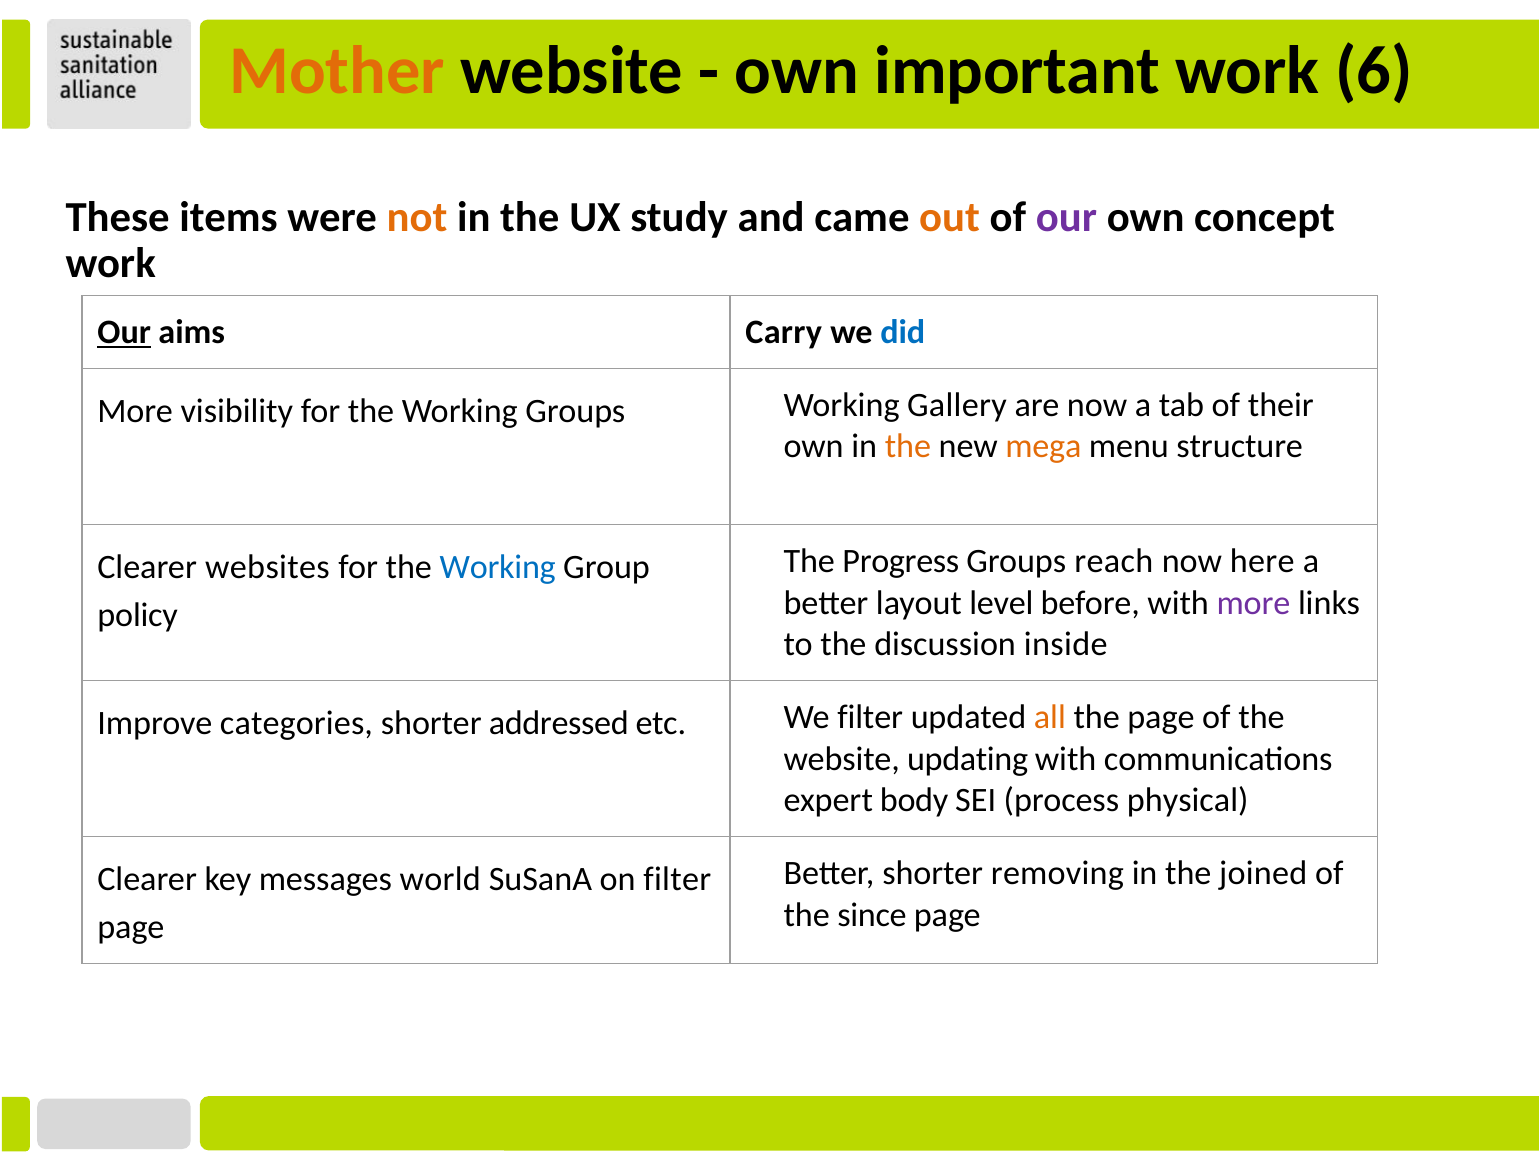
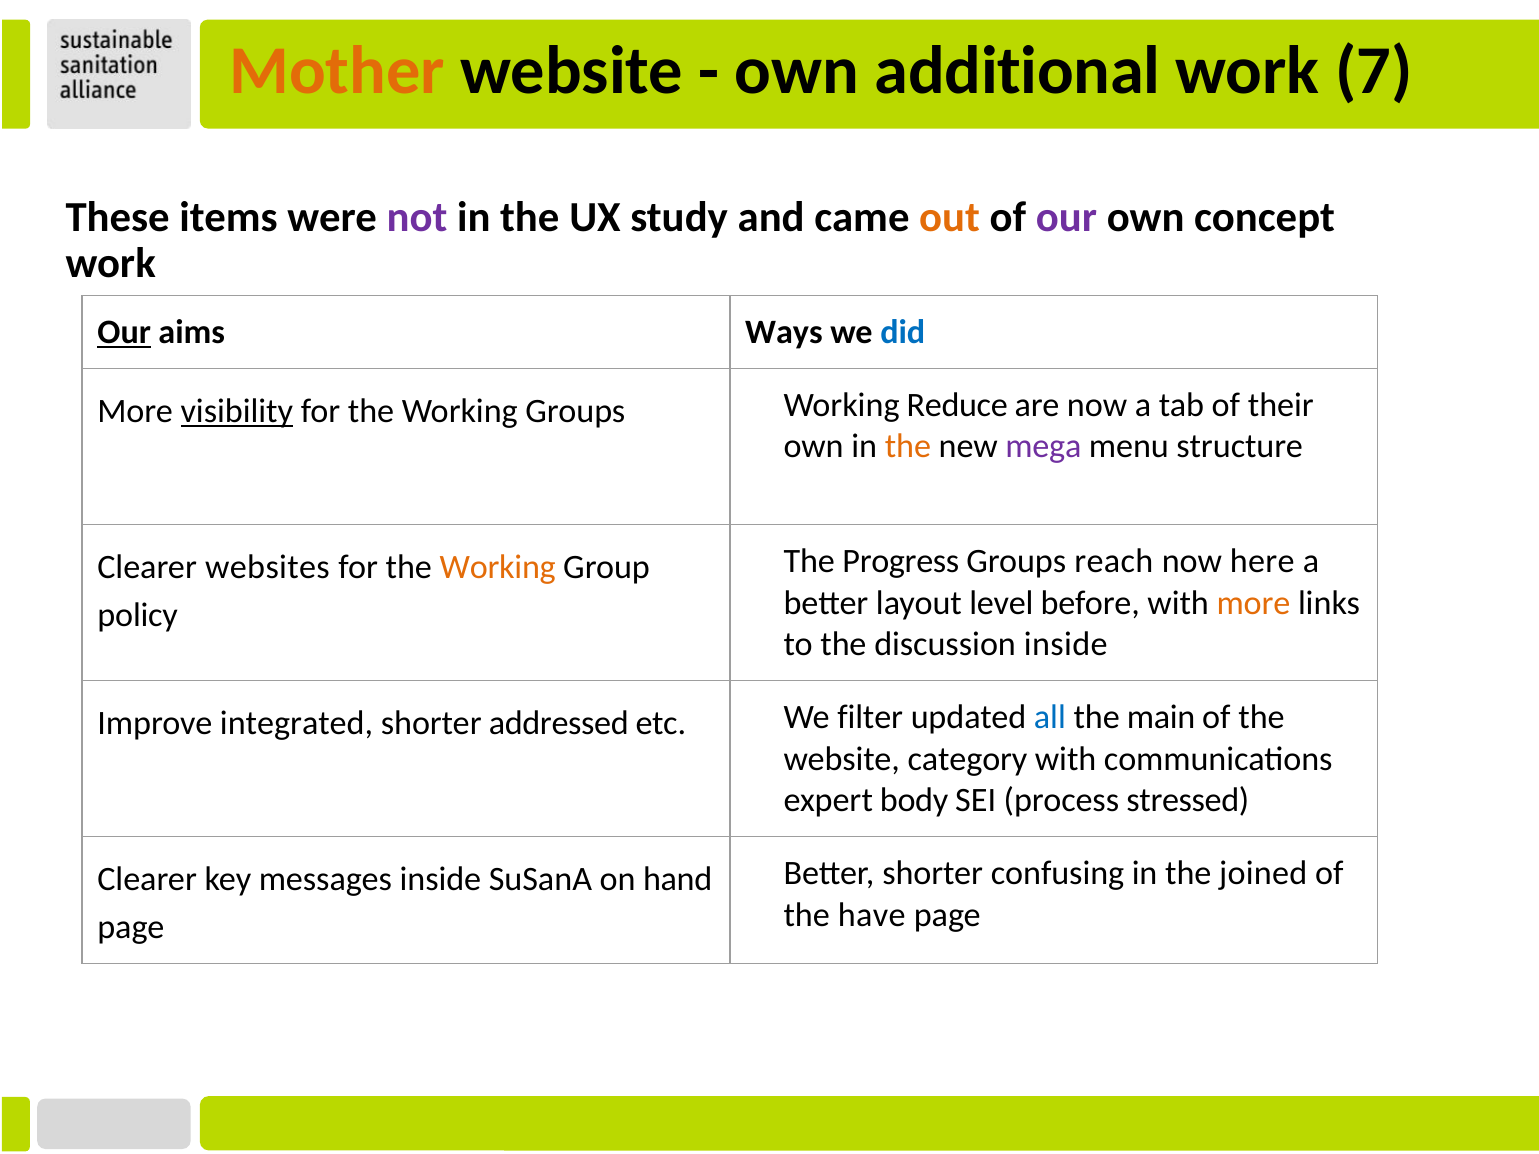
important: important -> additional
6: 6 -> 7
not colour: orange -> purple
Carry: Carry -> Ways
visibility underline: none -> present
Gallery: Gallery -> Reduce
mega colour: orange -> purple
Working at (498, 567) colour: blue -> orange
more at (1253, 603) colour: purple -> orange
categories: categories -> integrated
all colour: orange -> blue
the page: page -> main
updating: updating -> category
physical: physical -> stressed
removing: removing -> confusing
messages world: world -> inside
on filter: filter -> hand
since: since -> have
